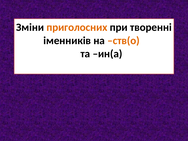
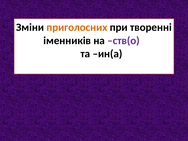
ств(о colour: orange -> purple
